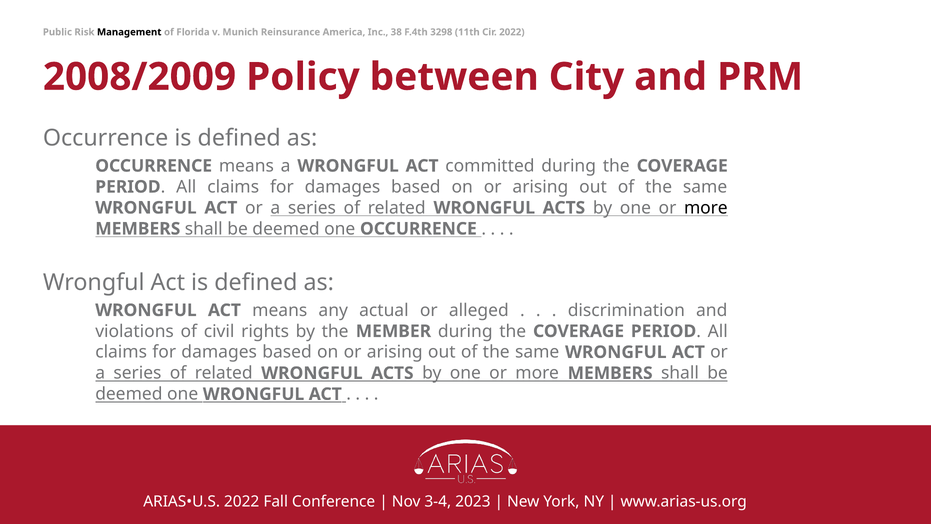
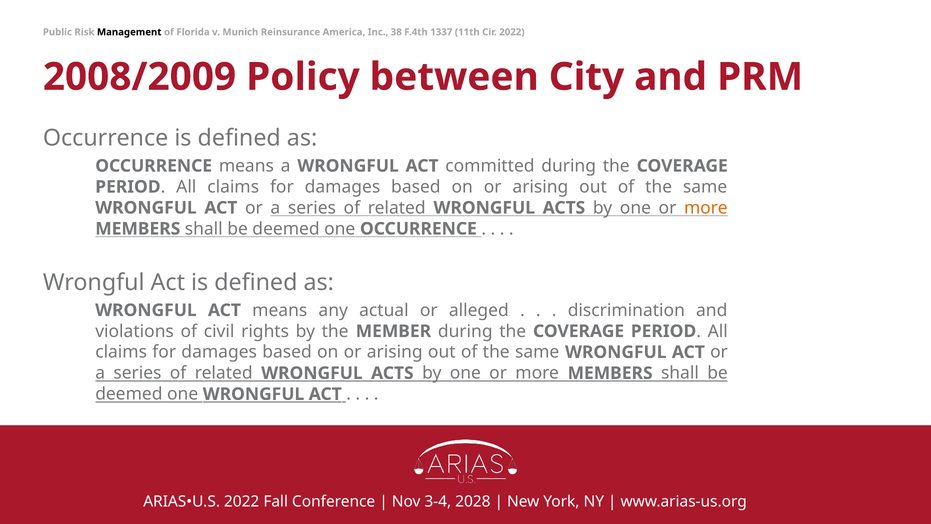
3298: 3298 -> 1337
more at (706, 208) colour: black -> orange
2023: 2023 -> 2028
